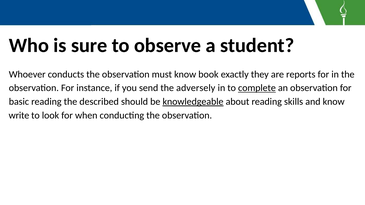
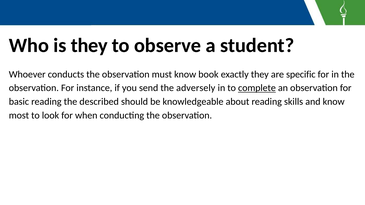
is sure: sure -> they
reports: reports -> specific
knowledgeable underline: present -> none
write: write -> most
